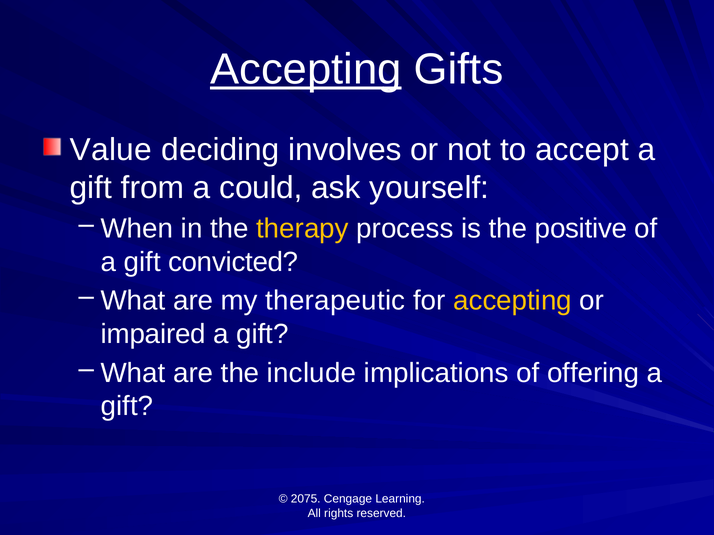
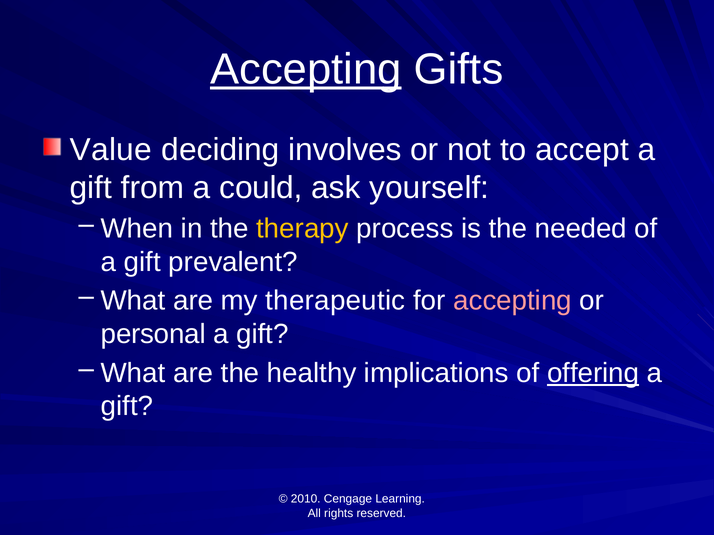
positive: positive -> needed
convicted: convicted -> prevalent
accepting at (513, 301) colour: yellow -> pink
impaired: impaired -> personal
include: include -> healthy
offering underline: none -> present
2075: 2075 -> 2010
